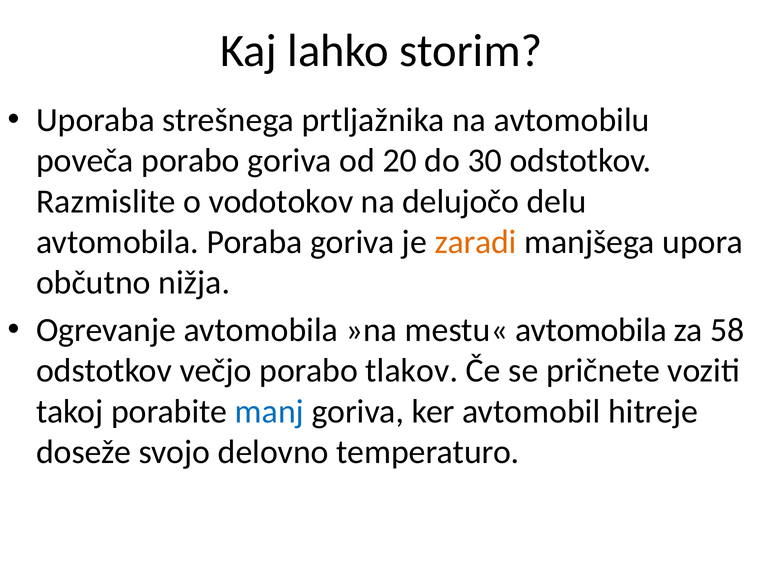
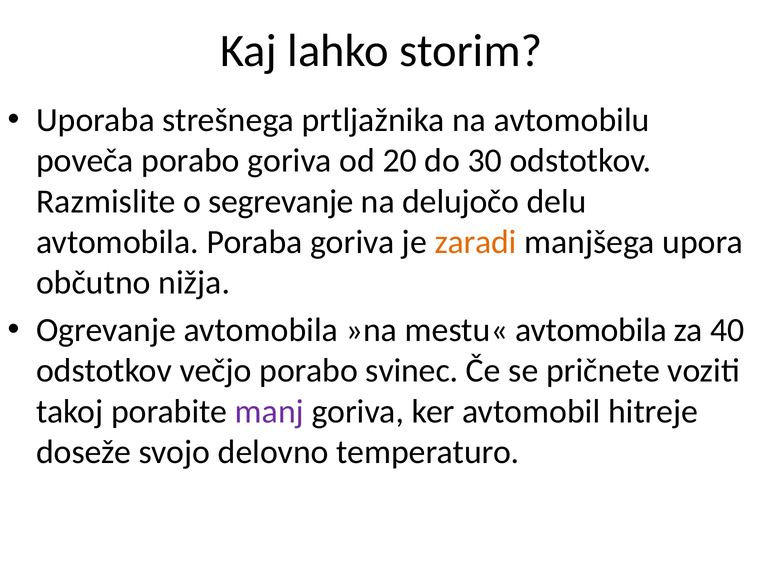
vodotokov: vodotokov -> segrevanje
58: 58 -> 40
tlakov: tlakov -> svinec
manj colour: blue -> purple
